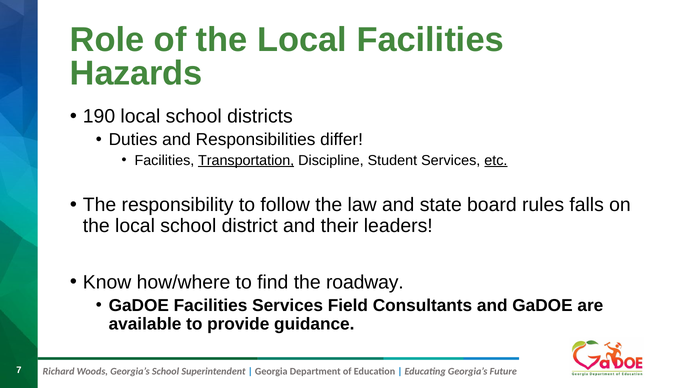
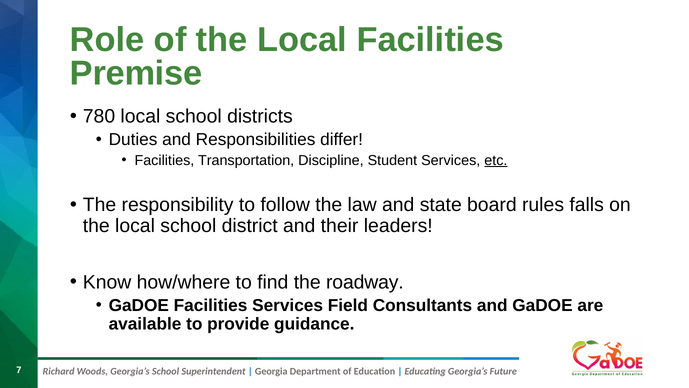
Hazards: Hazards -> Premise
190: 190 -> 780
Transportation underline: present -> none
